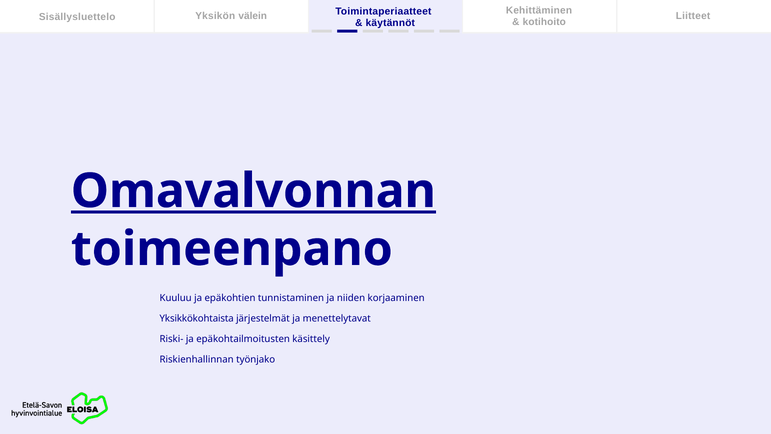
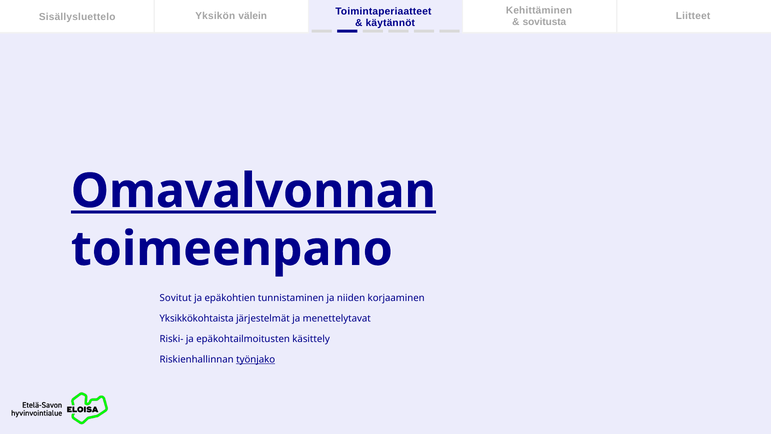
kotihoito: kotihoito -> sovitusta
Kuuluu: Kuuluu -> Sovitut
työnjako underline: none -> present
